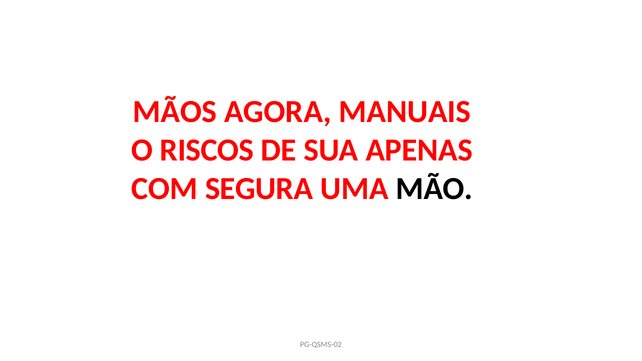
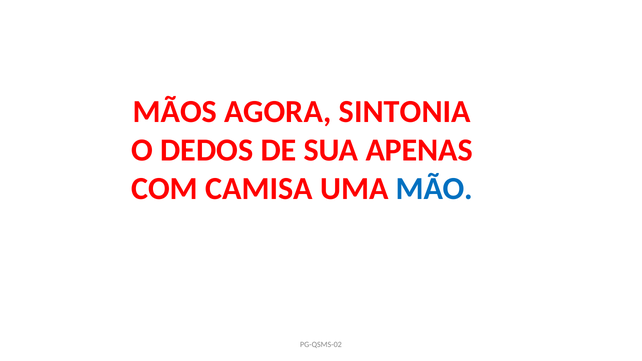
MANUAIS: MANUAIS -> SINTONIA
RISCOS: RISCOS -> DEDOS
SEGURA: SEGURA -> CAMISA
MÃO colour: black -> blue
